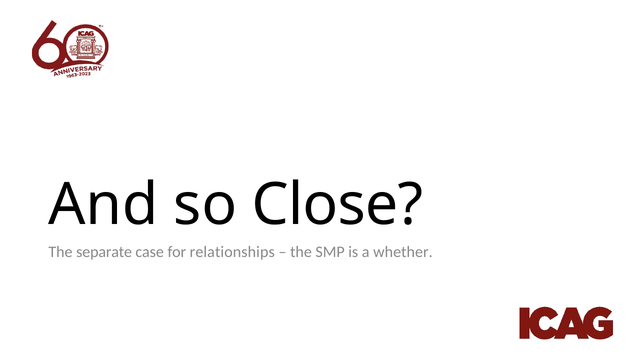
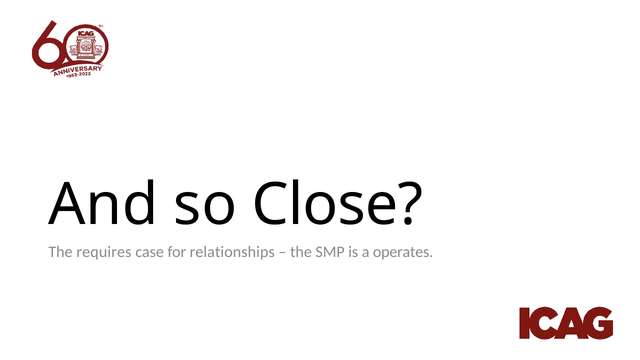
separate: separate -> requires
whether: whether -> operates
